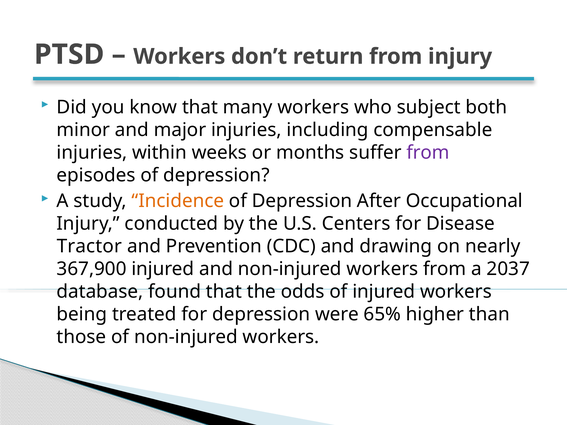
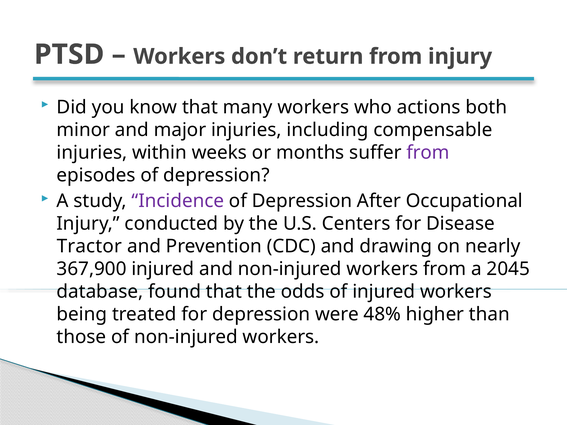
subject: subject -> actions
Incidence colour: orange -> purple
2037: 2037 -> 2045
65%: 65% -> 48%
